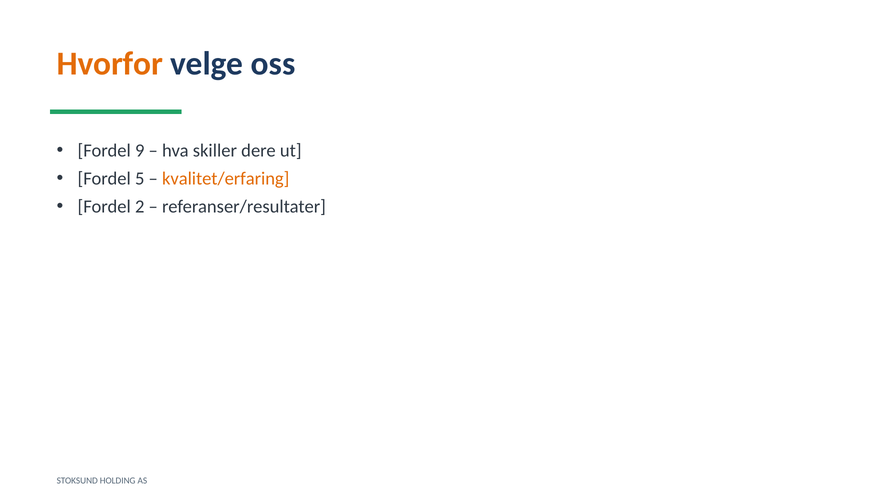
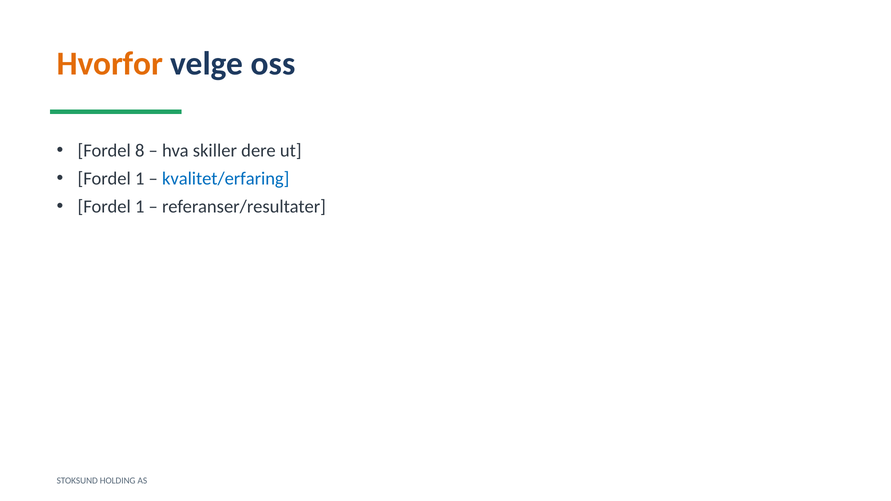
9: 9 -> 8
5 at (140, 179): 5 -> 1
kvalitet/erfaring colour: orange -> blue
2 at (140, 207): 2 -> 1
